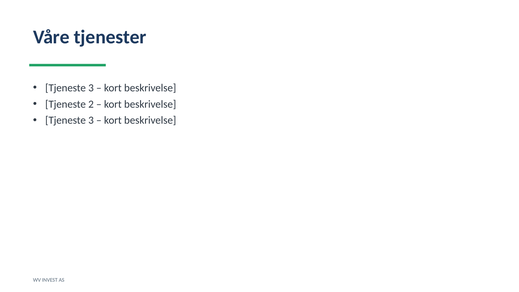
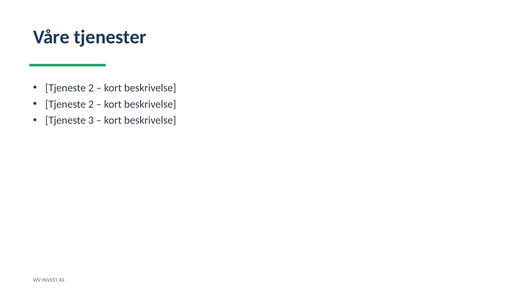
3 at (91, 88): 3 -> 2
